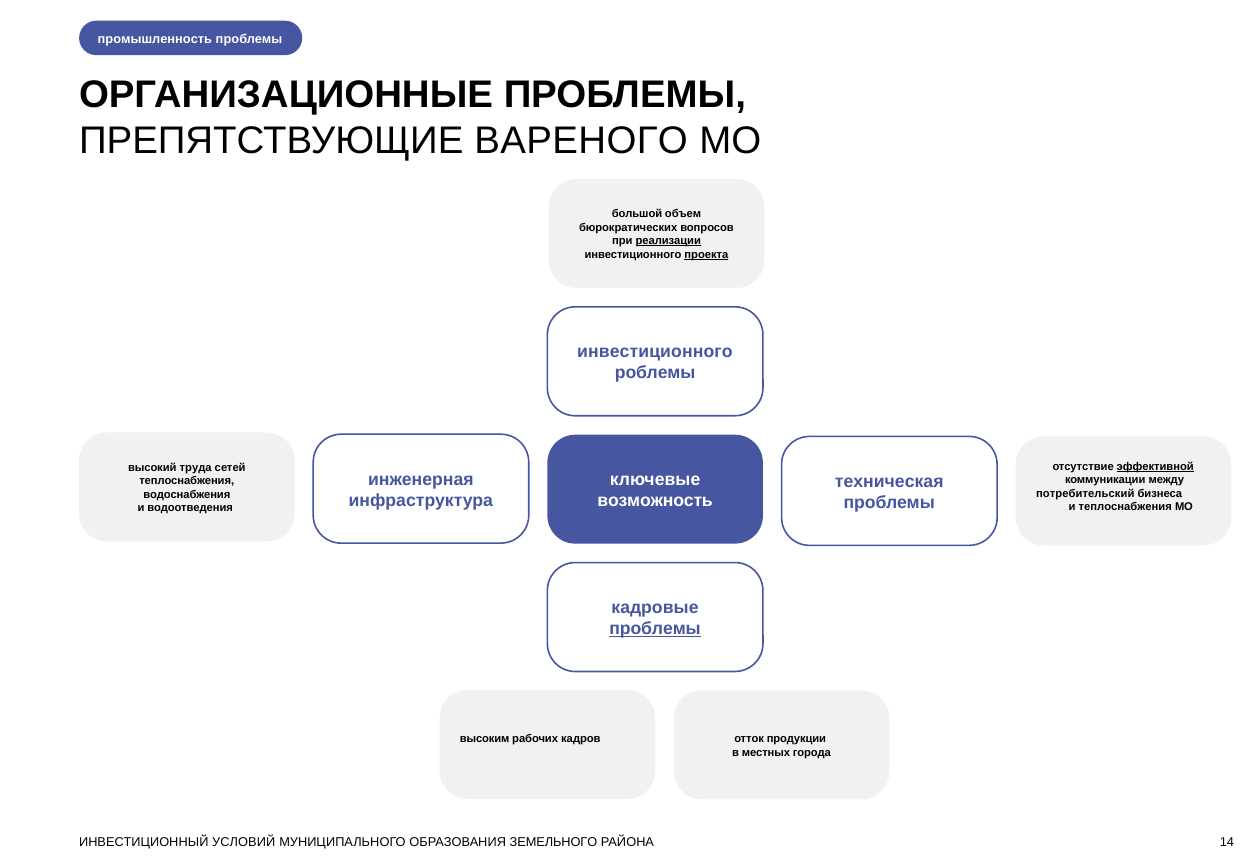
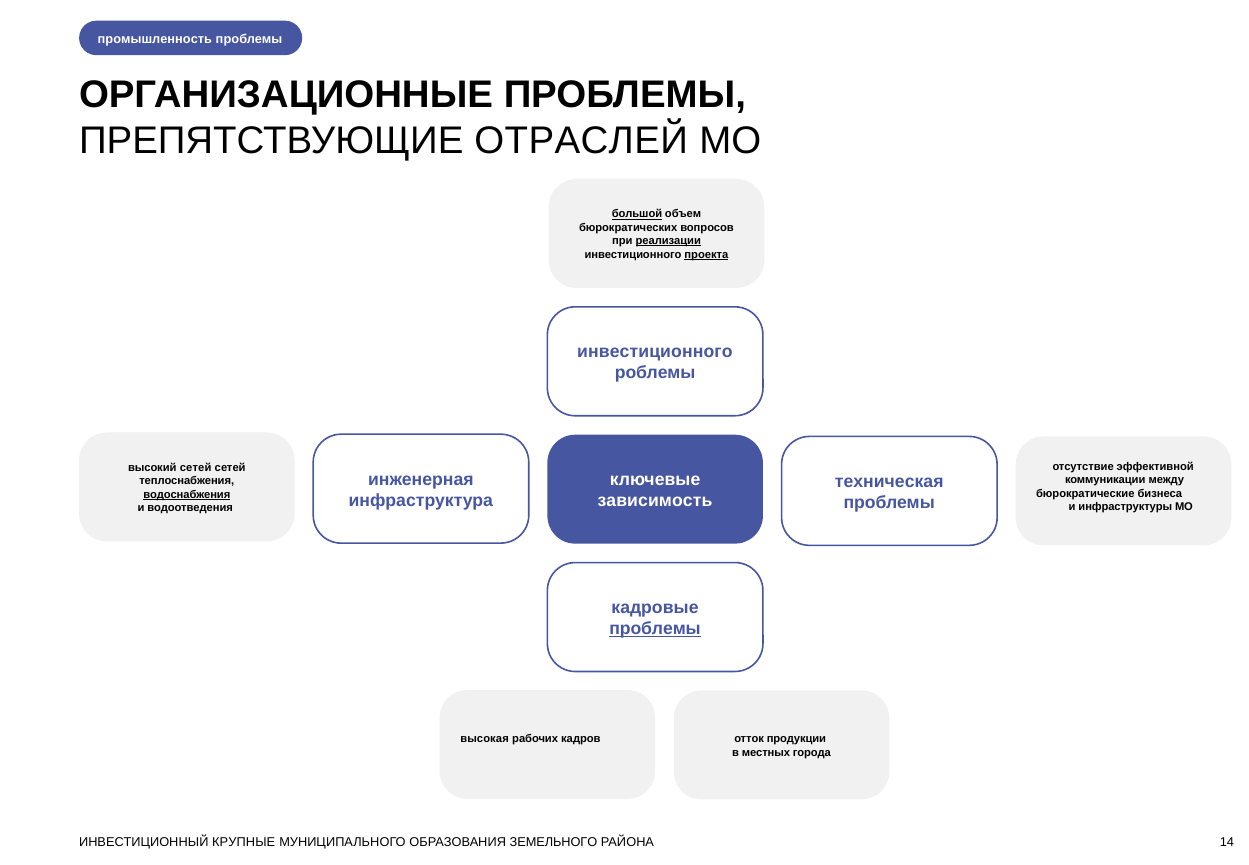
ВАРЕНОГО: ВАРЕНОГО -> ОТРАСЛЕЙ
большой underline: none -> present
эффективной underline: present -> none
высокий труда: труда -> сетей
потребительский: потребительский -> бюрократические
водоснабжения underline: none -> present
возможность: возможность -> зависимость
и теплоснабжения: теплоснабжения -> инфраструктуры
высоким: высоким -> высокая
УСЛОВИЙ: УСЛОВИЙ -> КРУПНЫЕ
